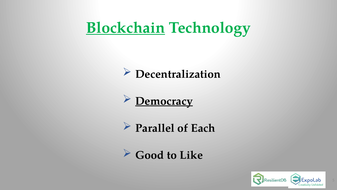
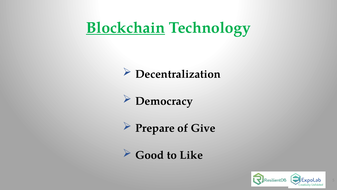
Democracy underline: present -> none
Parallel: Parallel -> Prepare
Each: Each -> Give
